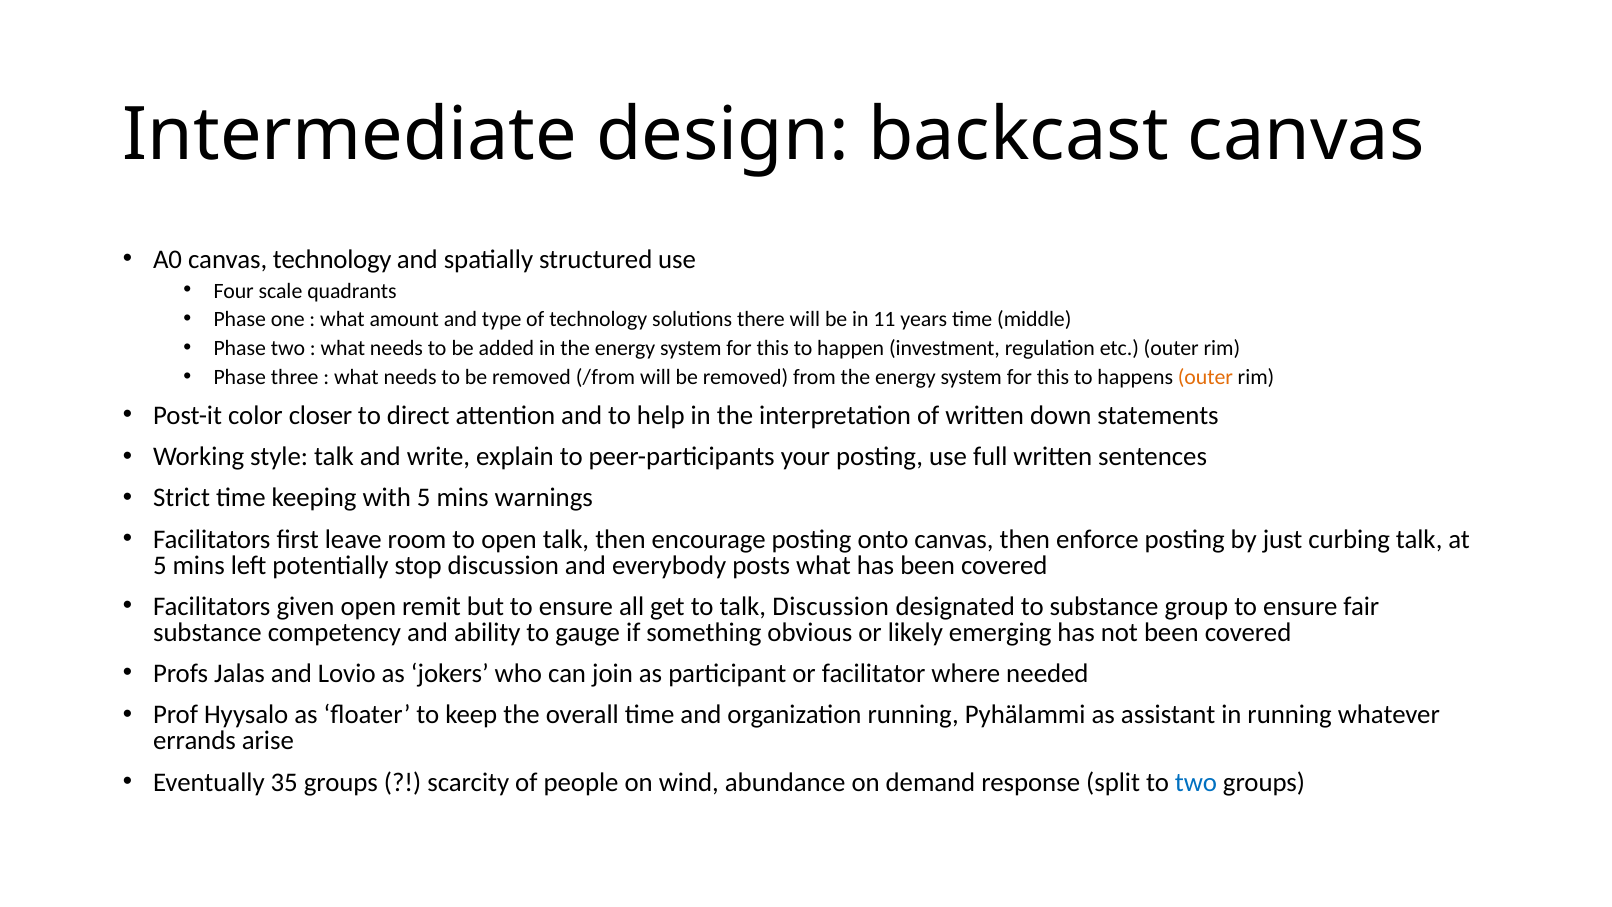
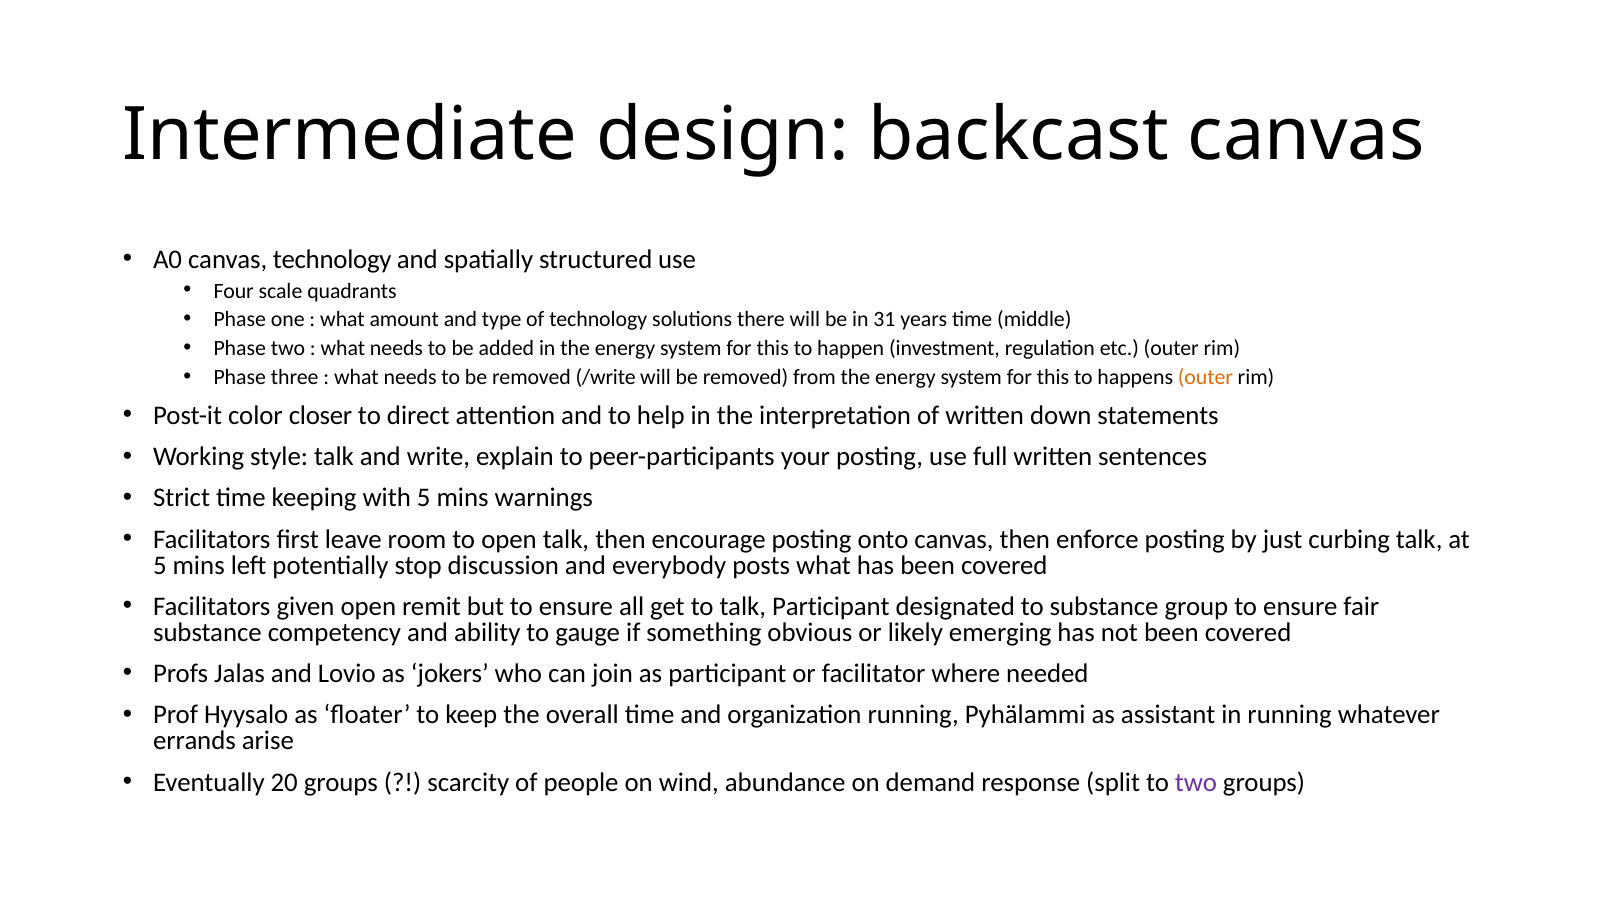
11: 11 -> 31
/from: /from -> /write
talk Discussion: Discussion -> Participant
35: 35 -> 20
two at (1196, 782) colour: blue -> purple
